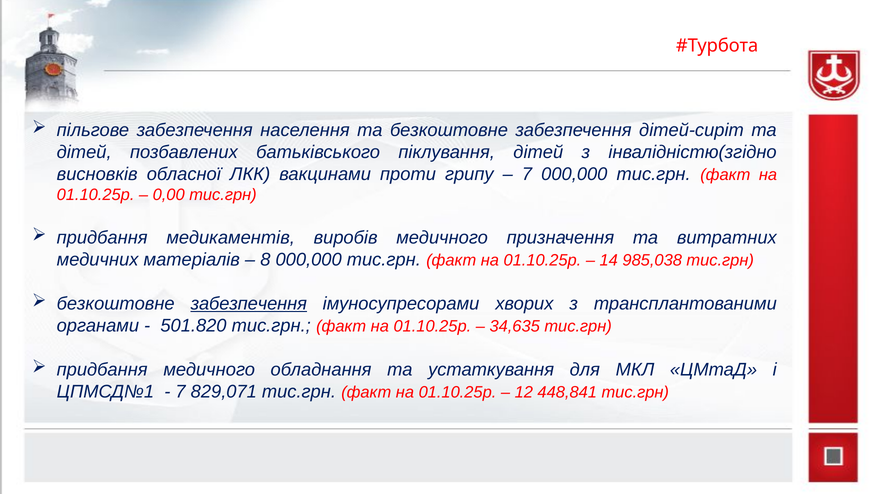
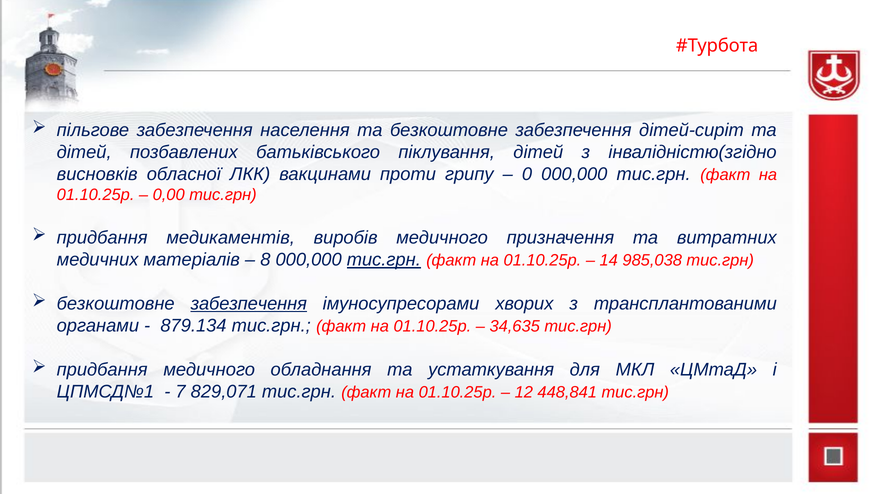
7 at (527, 174): 7 -> 0
тис.грн at (384, 260) underline: none -> present
501.820: 501.820 -> 879.134
